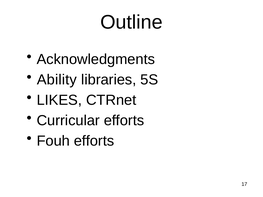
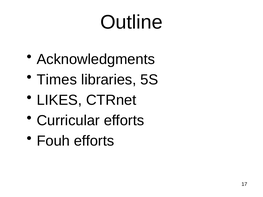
Ability: Ability -> Times
